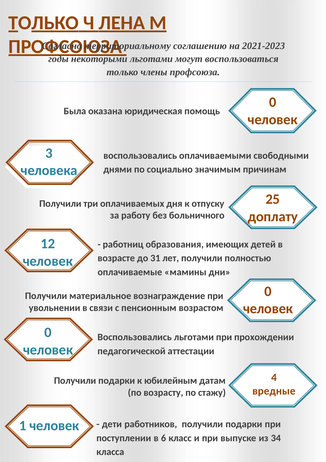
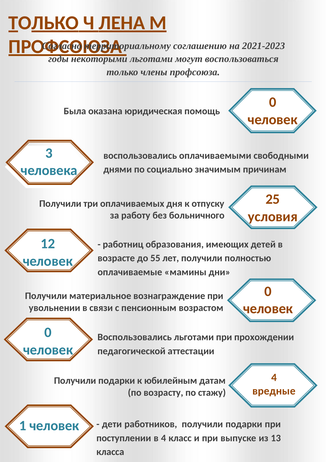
доплату: доплату -> условия
31: 31 -> 55
в 6: 6 -> 4
34: 34 -> 13
